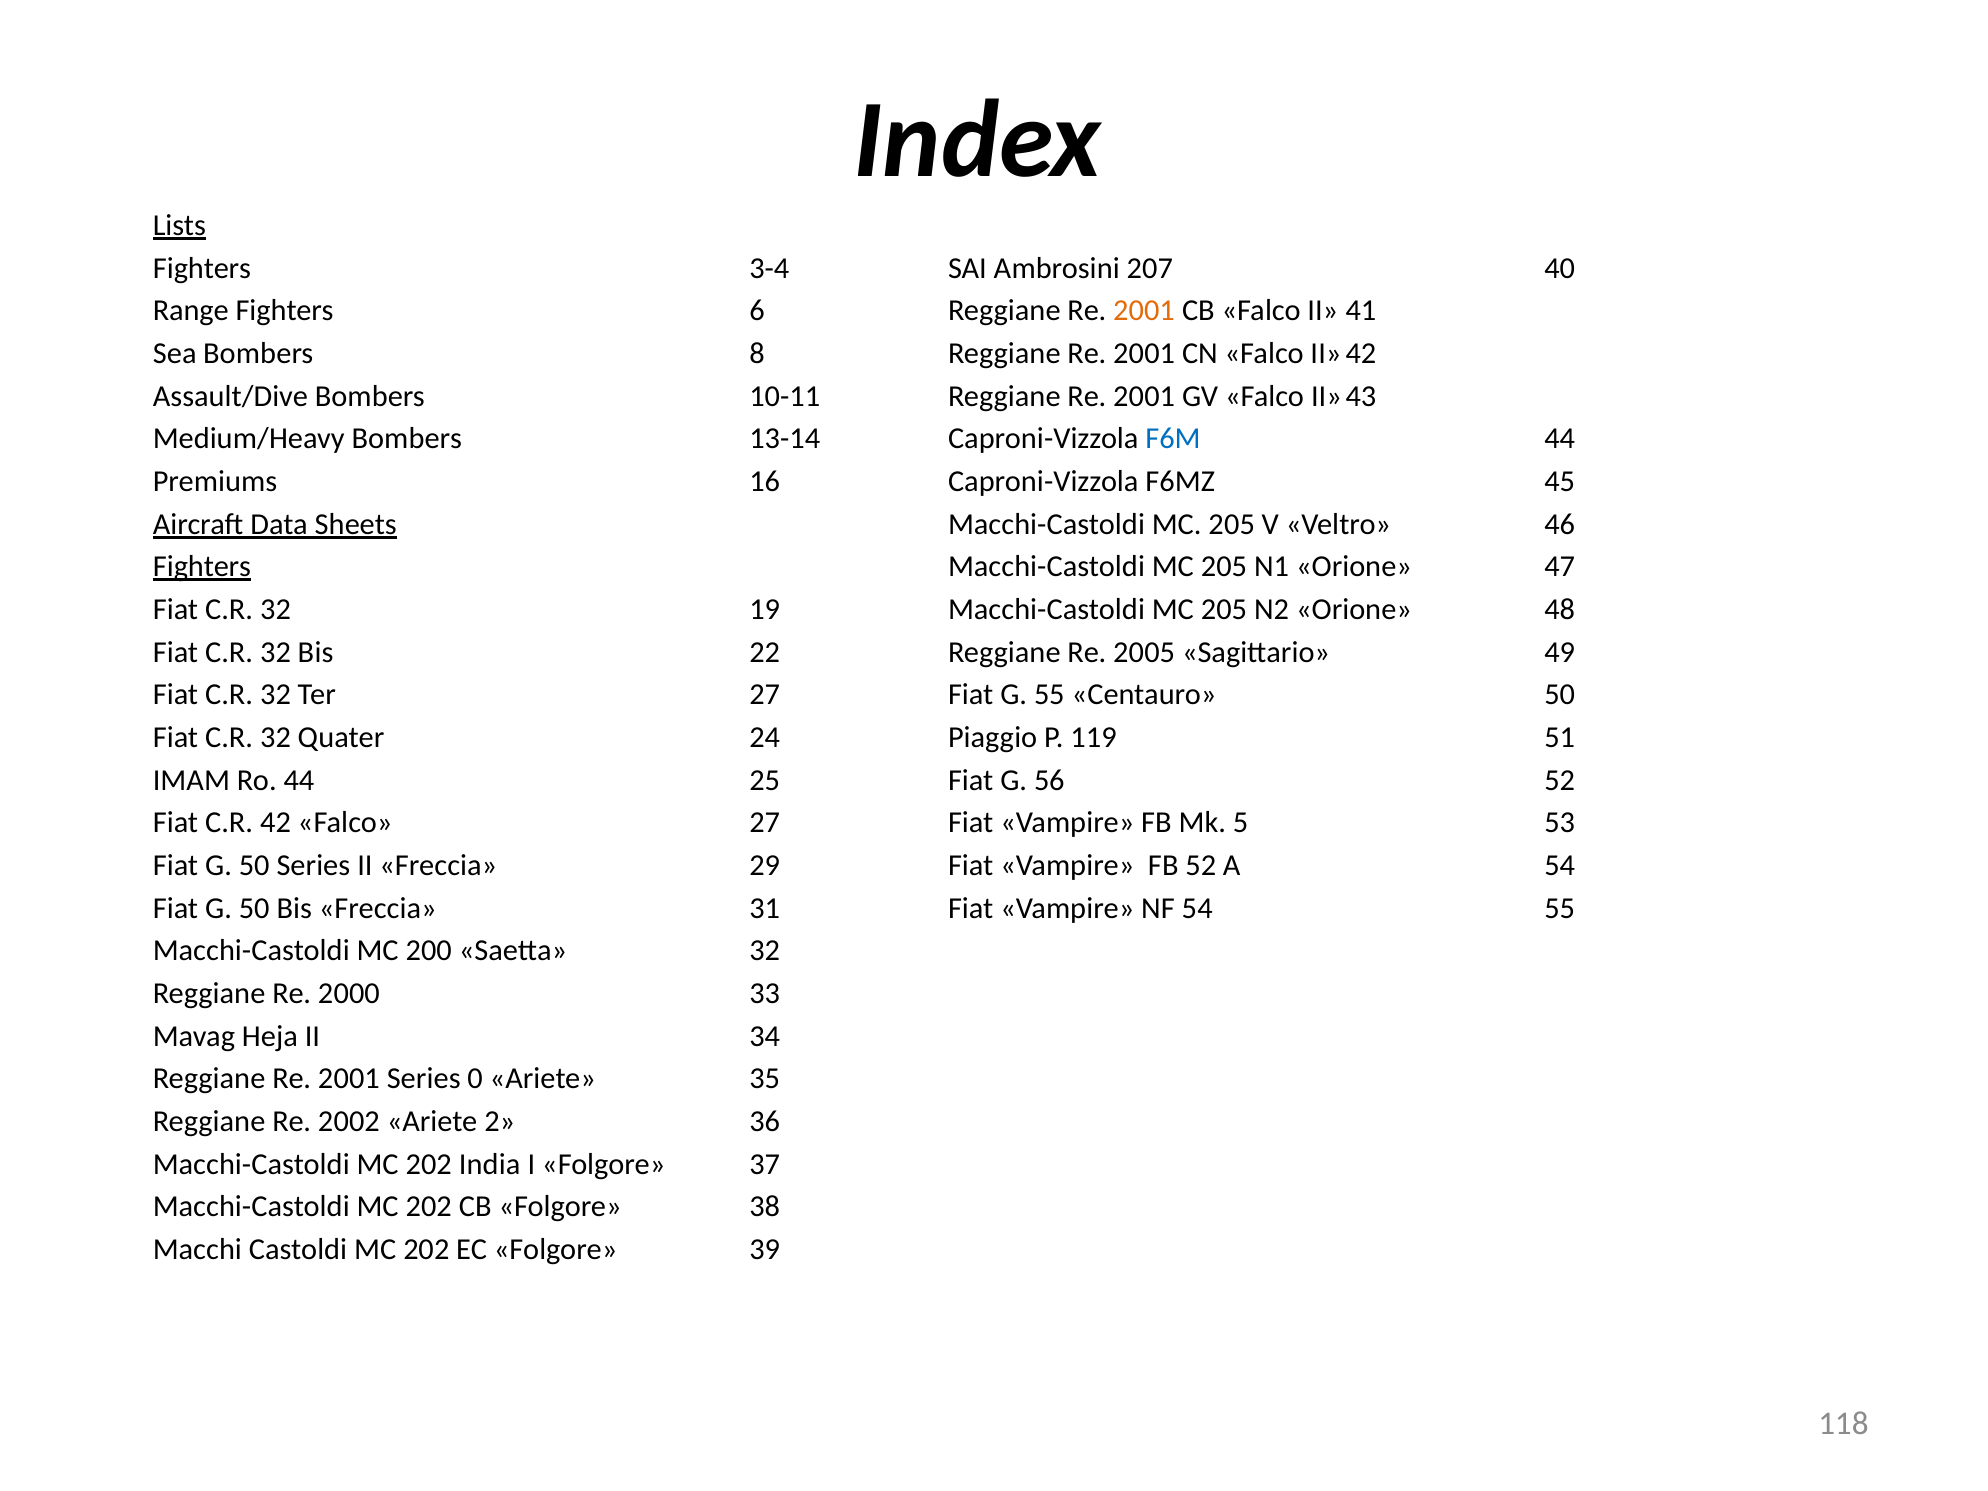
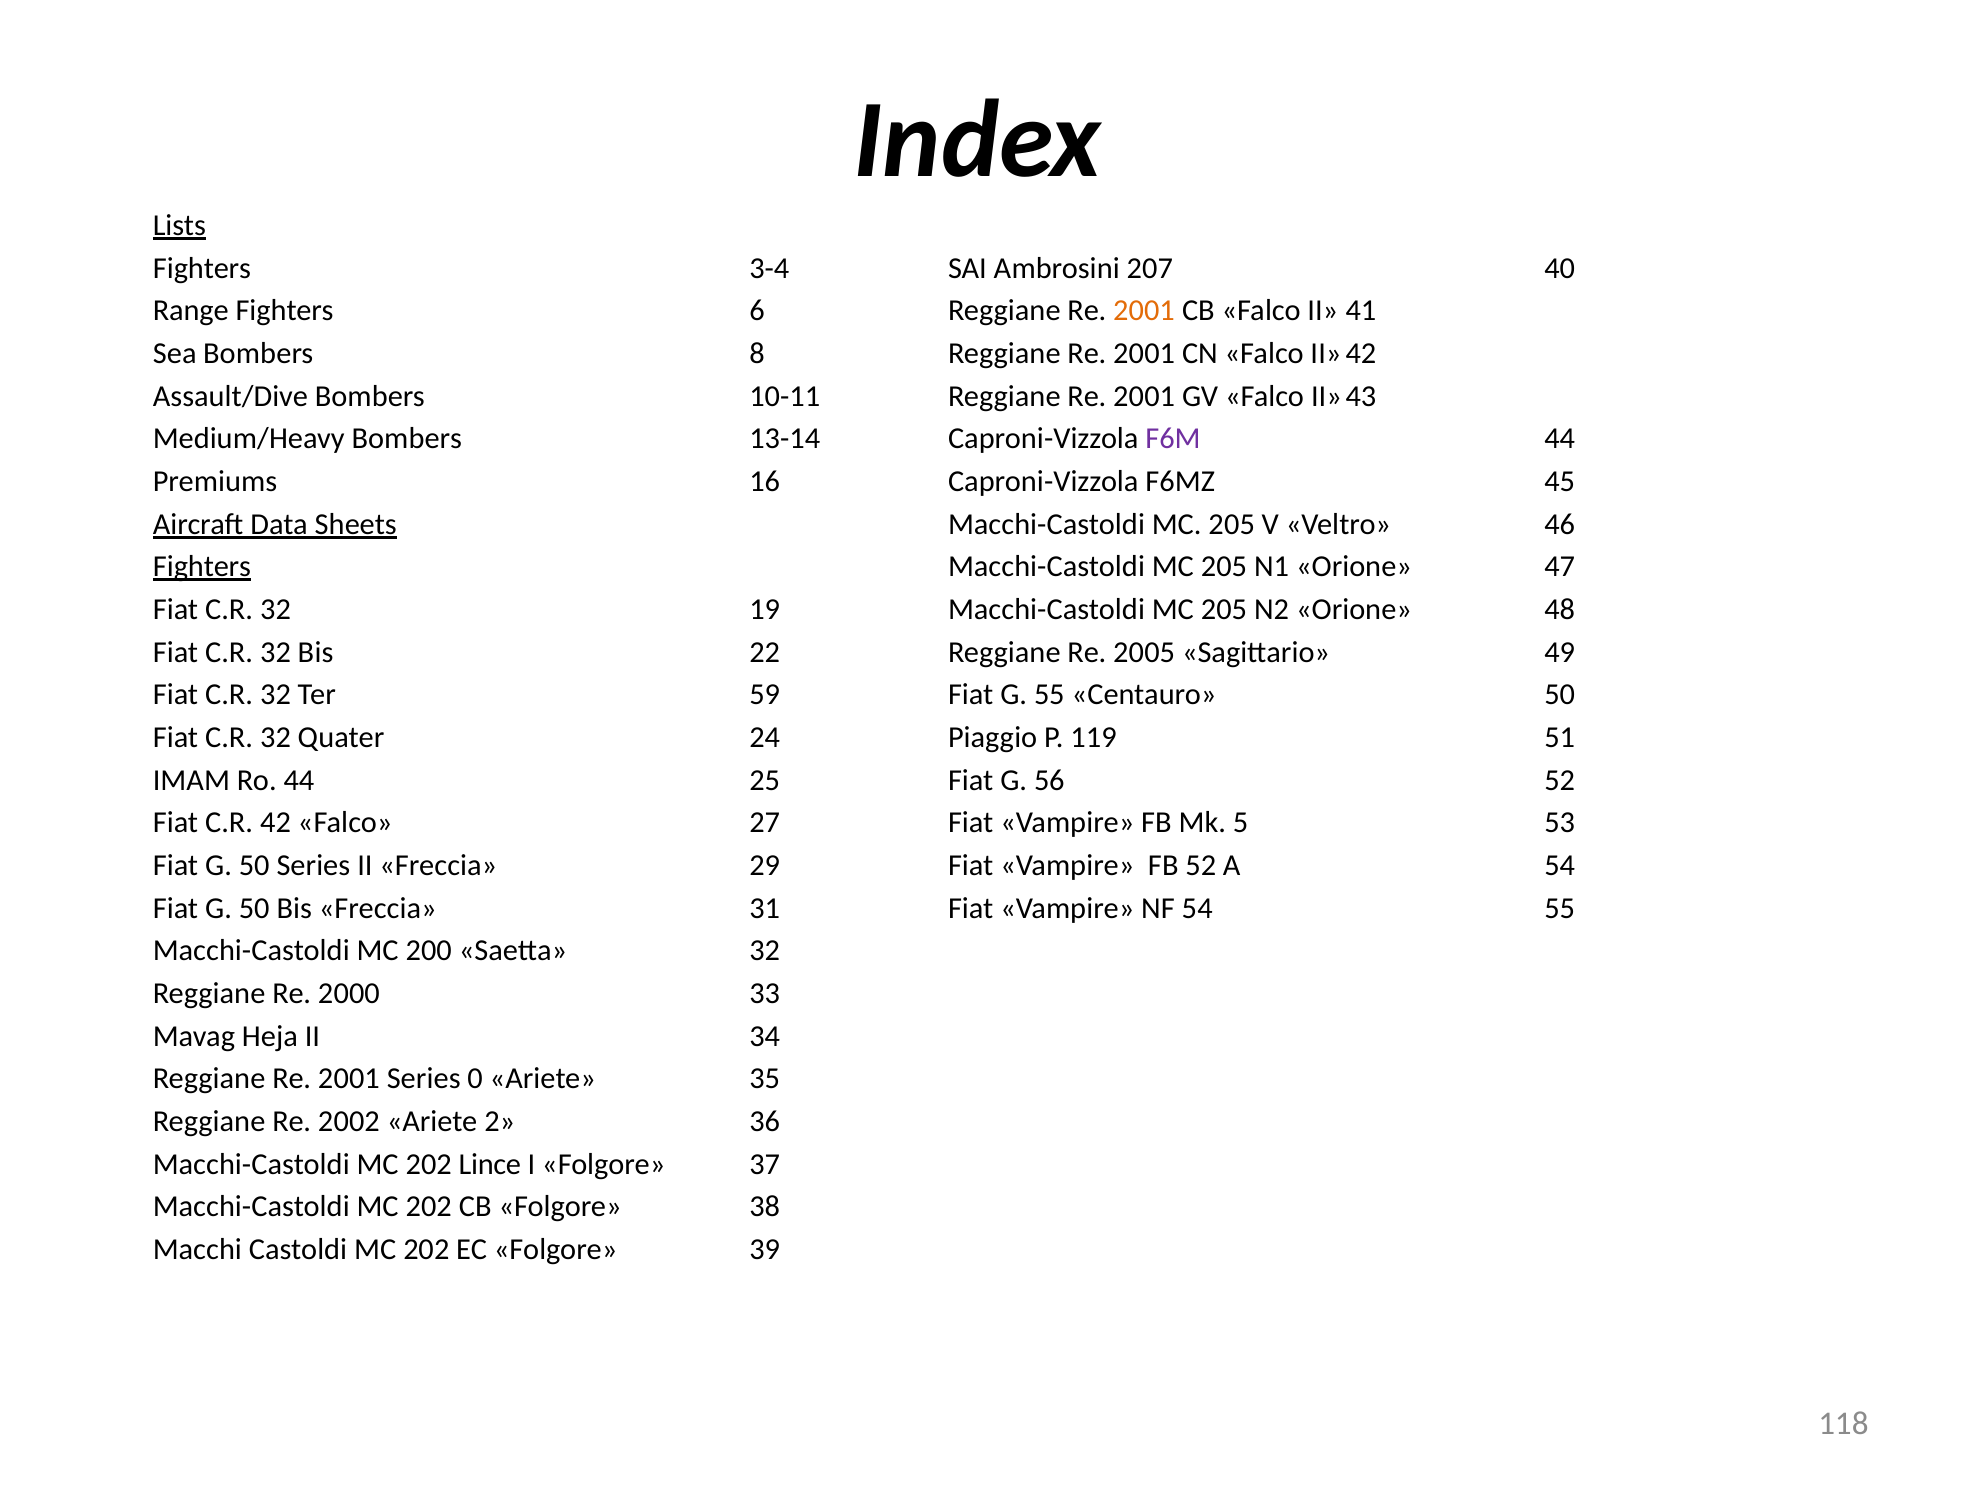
F6M colour: blue -> purple
Ter 27: 27 -> 59
India: India -> Lince
